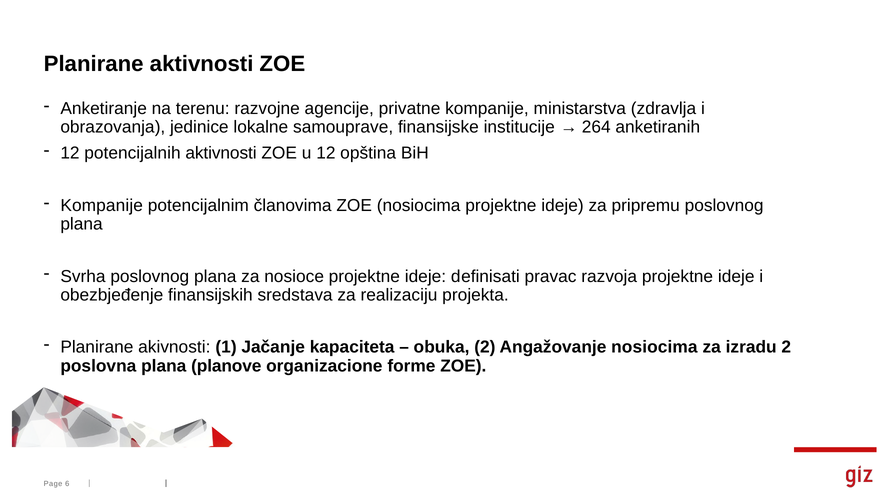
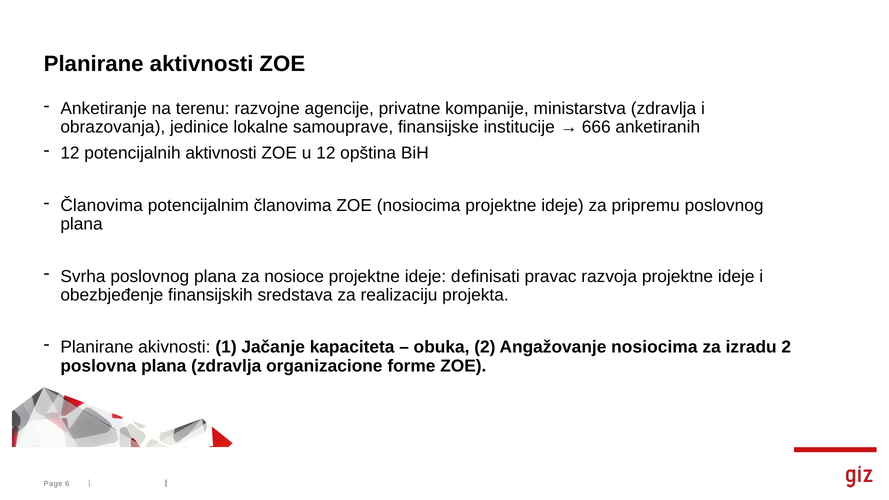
264: 264 -> 666
Kompanije at (102, 205): Kompanije -> Članovima
plana planove: planove -> zdravlja
